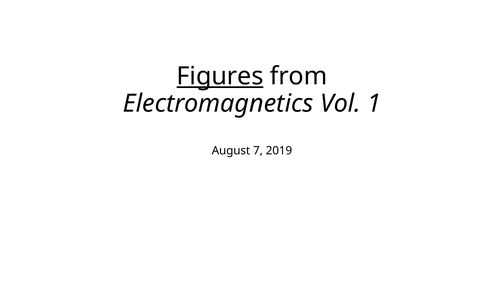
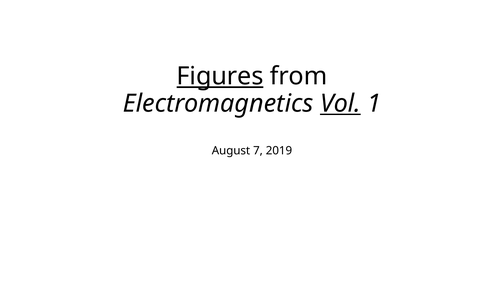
Vol underline: none -> present
